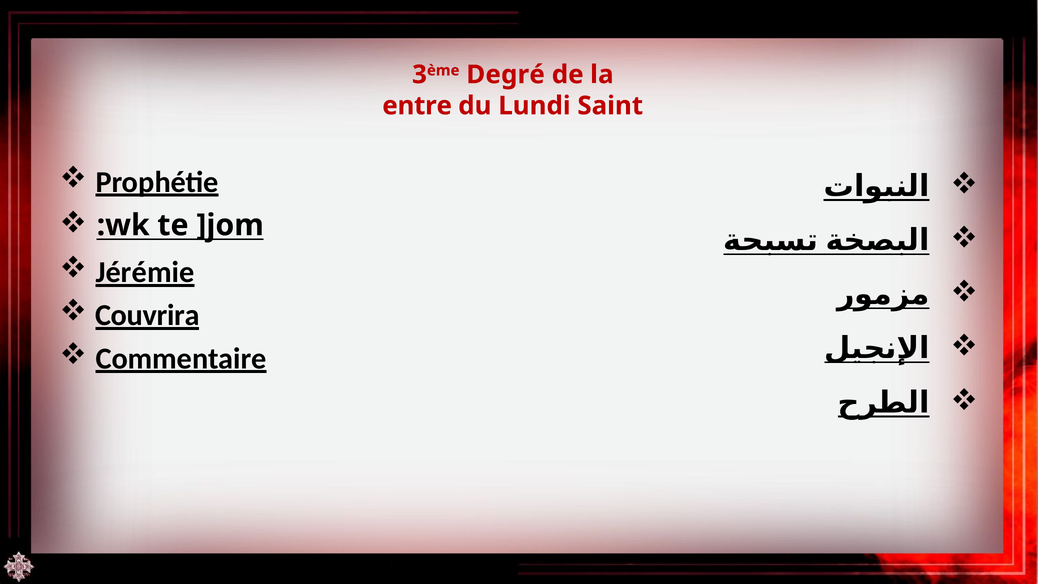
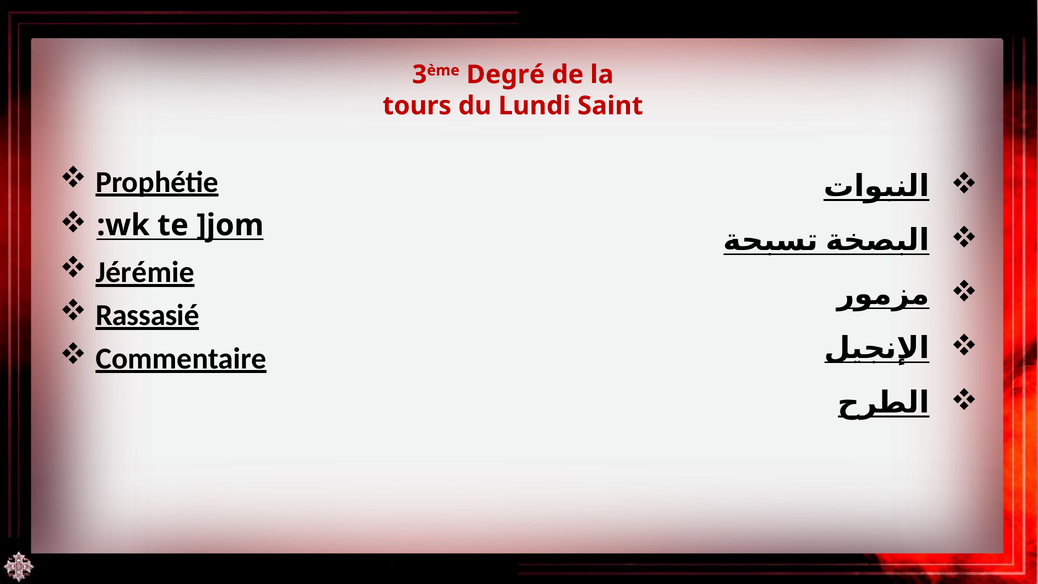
entre: entre -> tours
Couvrira: Couvrira -> Rassasié
